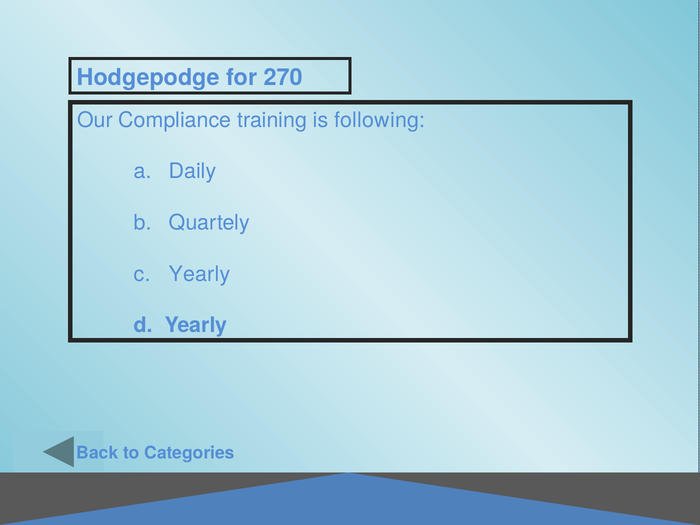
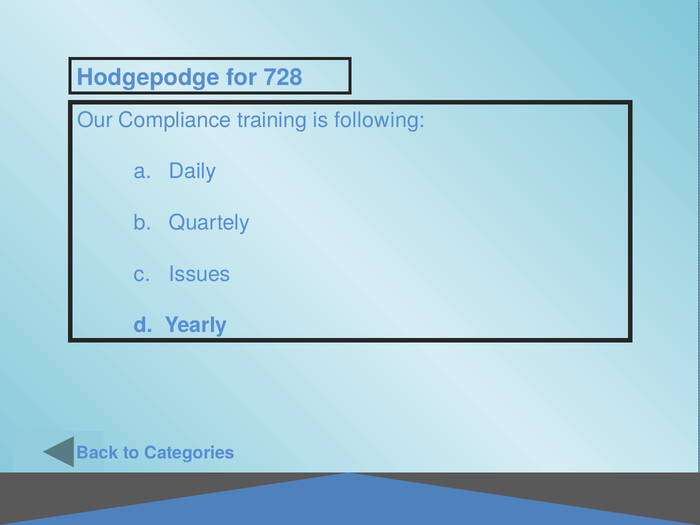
270: 270 -> 728
Yearly at (200, 274): Yearly -> Issues
